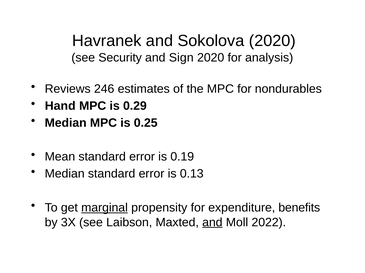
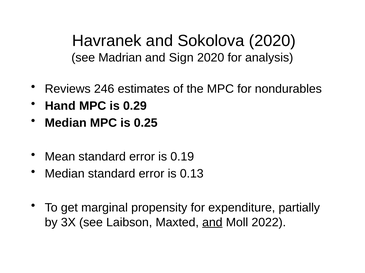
Security: Security -> Madrian
marginal underline: present -> none
benefits: benefits -> partially
